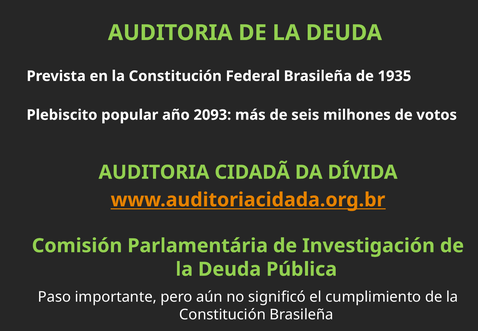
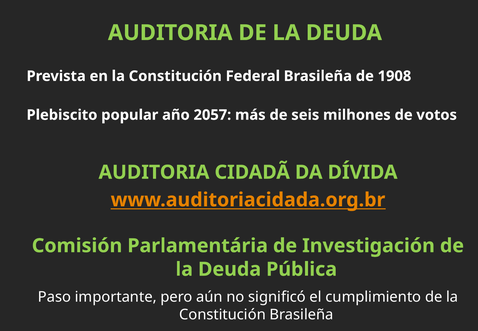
1935: 1935 -> 1908
2093: 2093 -> 2057
